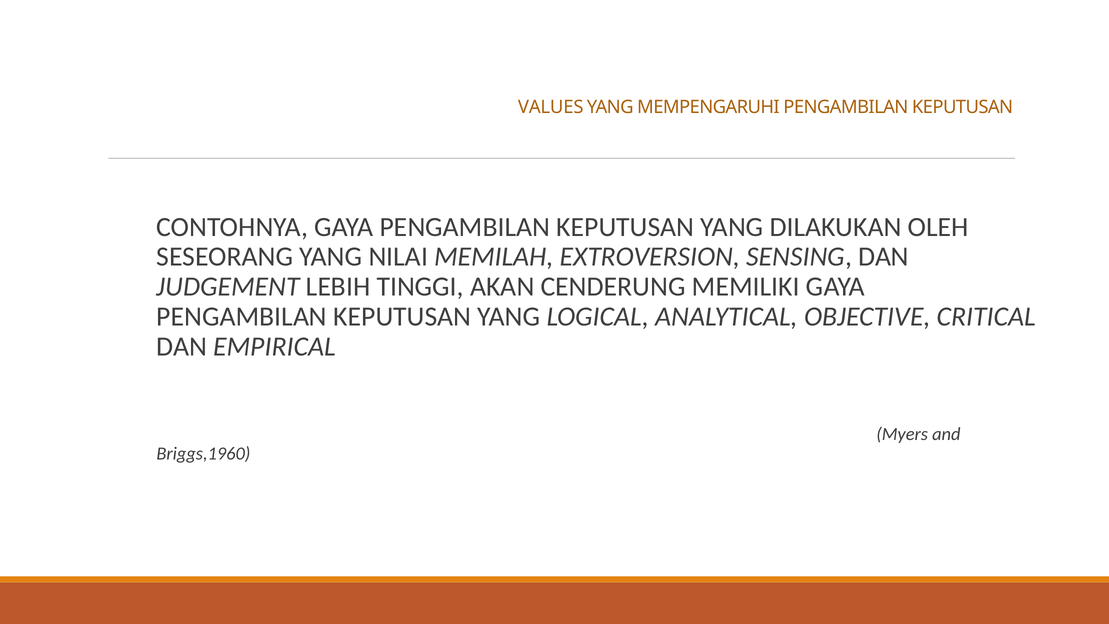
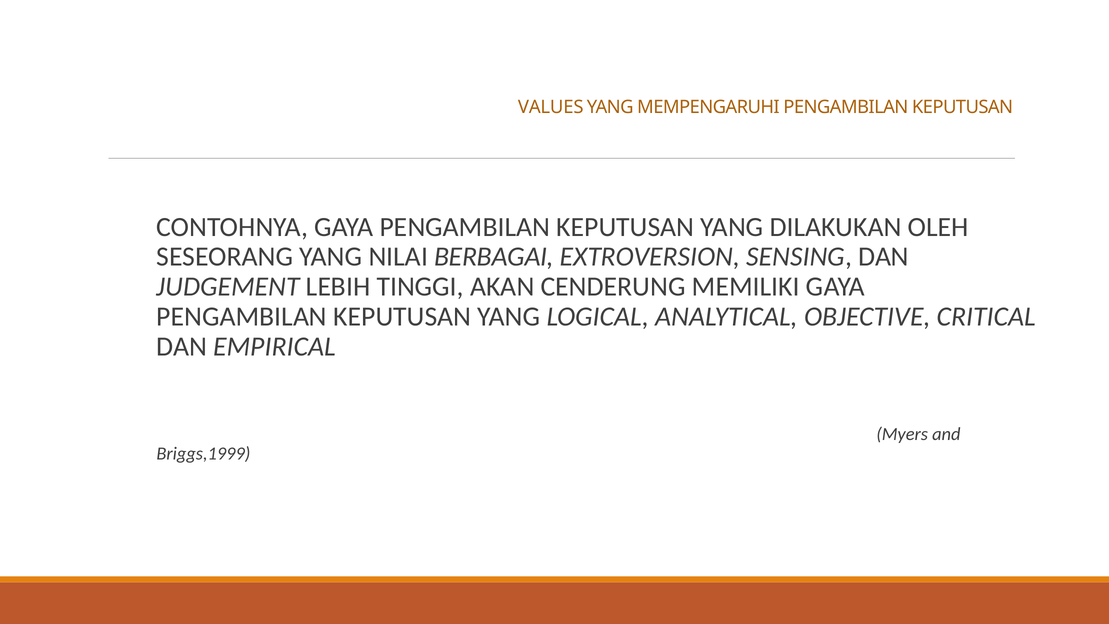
MEMILAH: MEMILAH -> BERBAGAI
Briggs,1960: Briggs,1960 -> Briggs,1999
